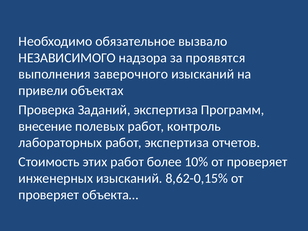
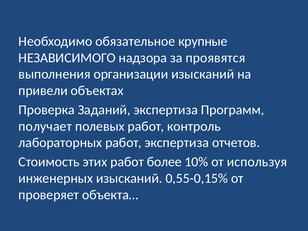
вызвало: вызвало -> крупные
заверочного: заверочного -> организации
внесение: внесение -> получает
10% от проверяет: проверяет -> используя
8,62-0,15%: 8,62-0,15% -> 0,55-0,15%
